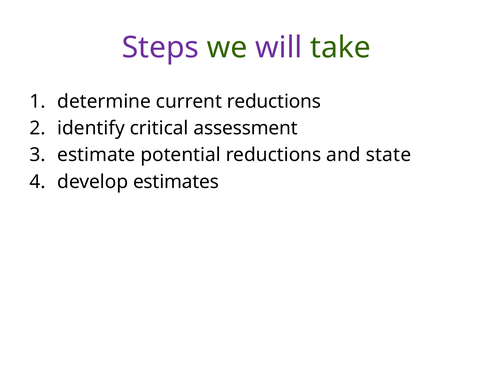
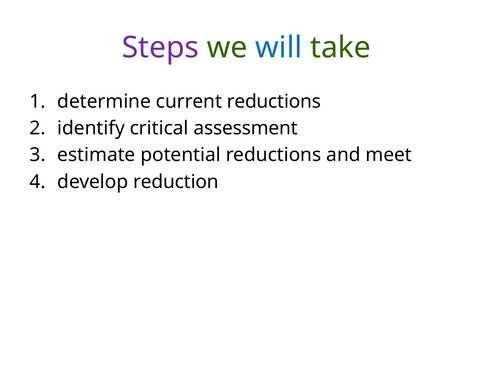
will colour: purple -> blue
state: state -> meet
estimates: estimates -> reduction
